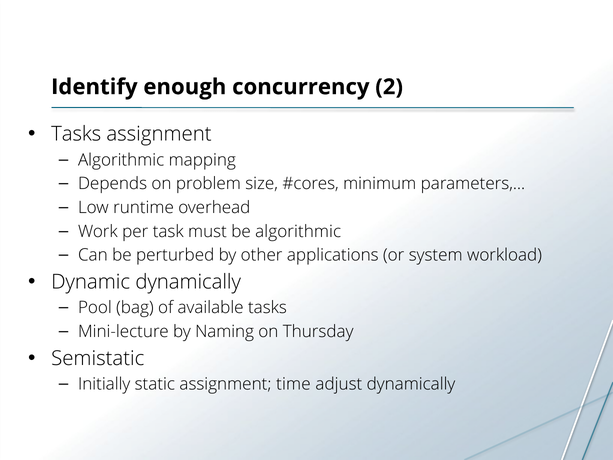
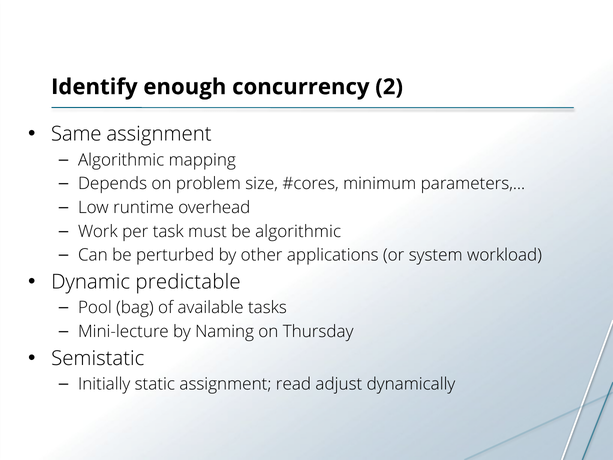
Tasks at (76, 134): Tasks -> Same
Dynamic dynamically: dynamically -> predictable
time: time -> read
